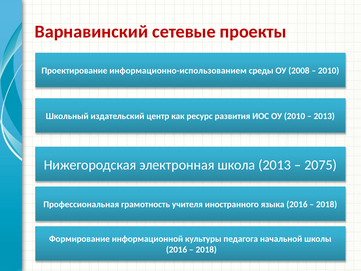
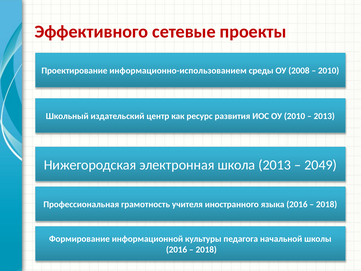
Варнавинский: Варнавинский -> Эффективного
2075: 2075 -> 2049
